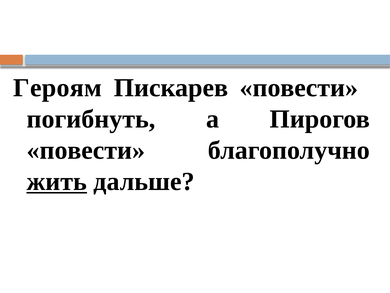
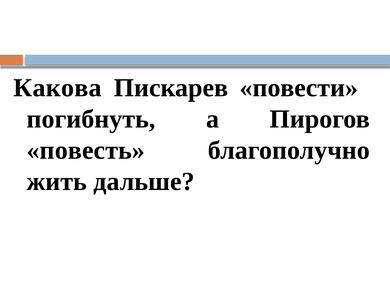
Героям: Героям -> Какова
повести at (86, 150): повести -> повесть
жить underline: present -> none
